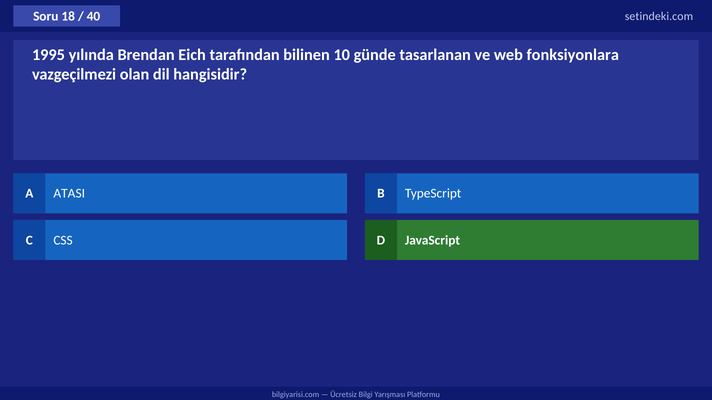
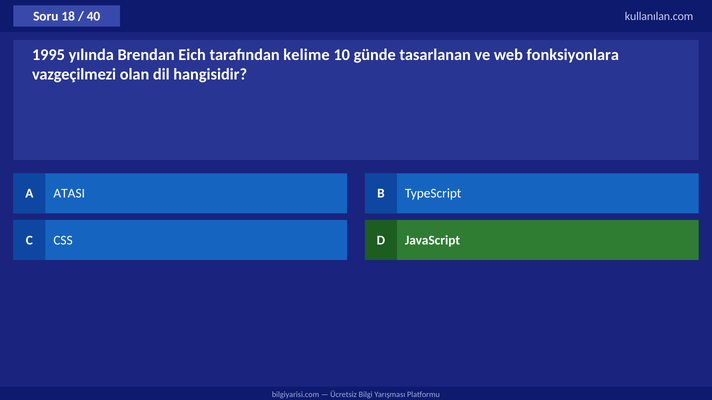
setindeki.com: setindeki.com -> kullanılan.com
bilinen: bilinen -> kelime
